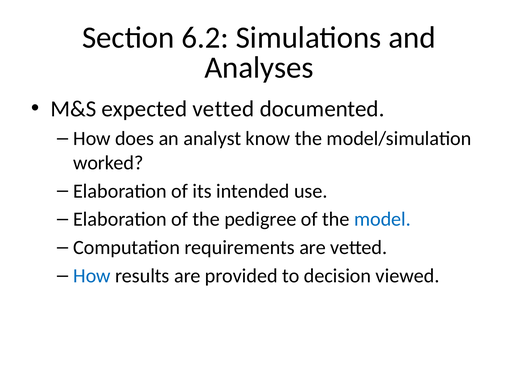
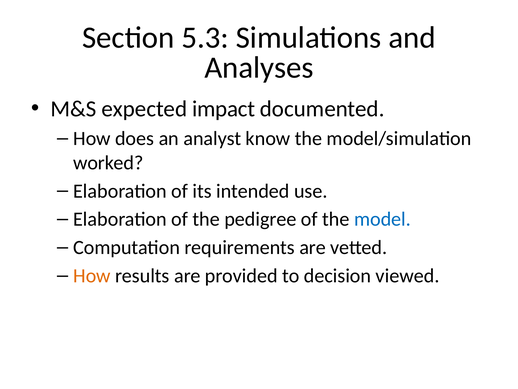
6.2: 6.2 -> 5.3
expected vetted: vetted -> impact
How at (92, 275) colour: blue -> orange
